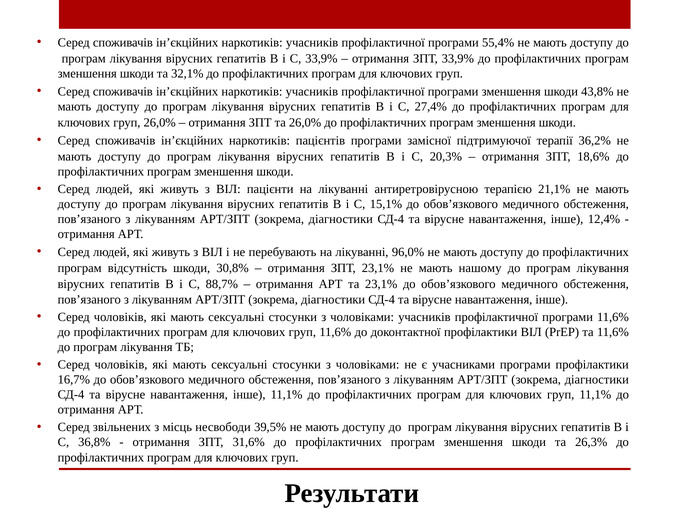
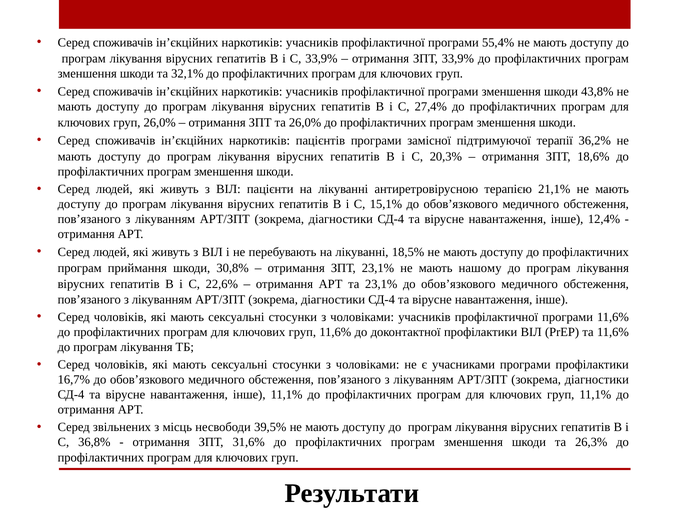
96,0%: 96,0% -> 18,5%
відсутність: відсутність -> приймання
88,7%: 88,7% -> 22,6%
